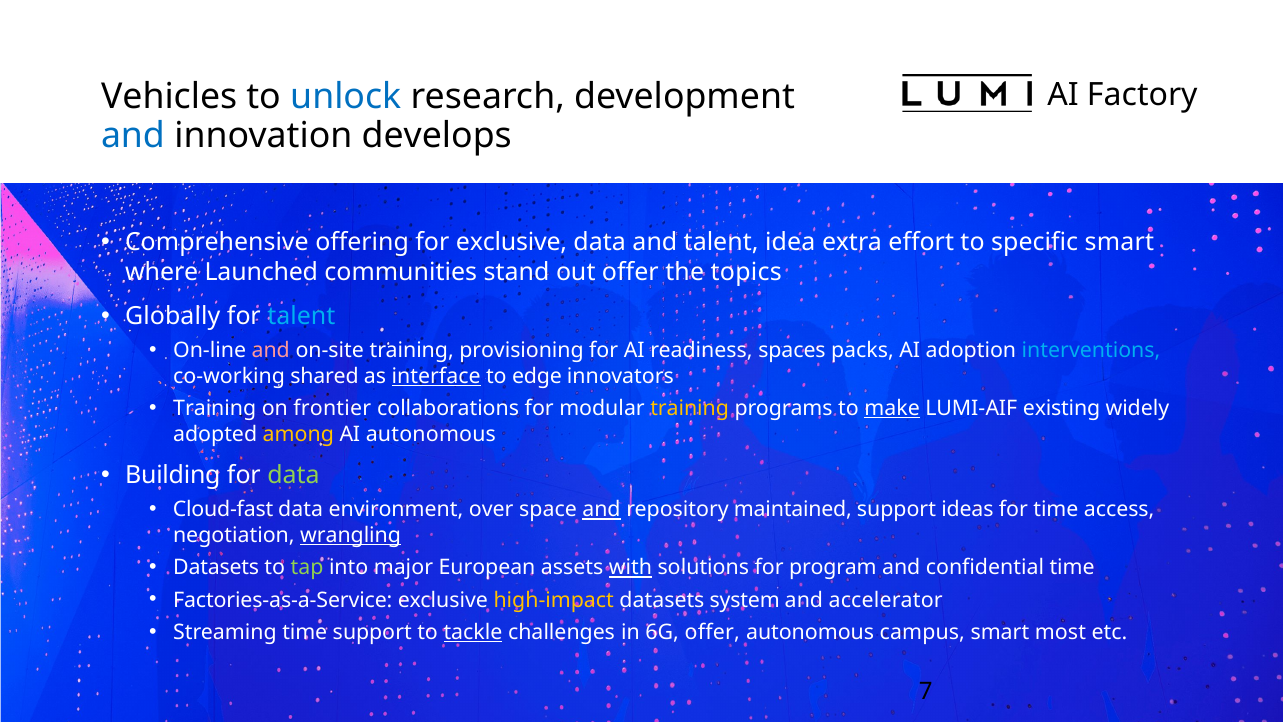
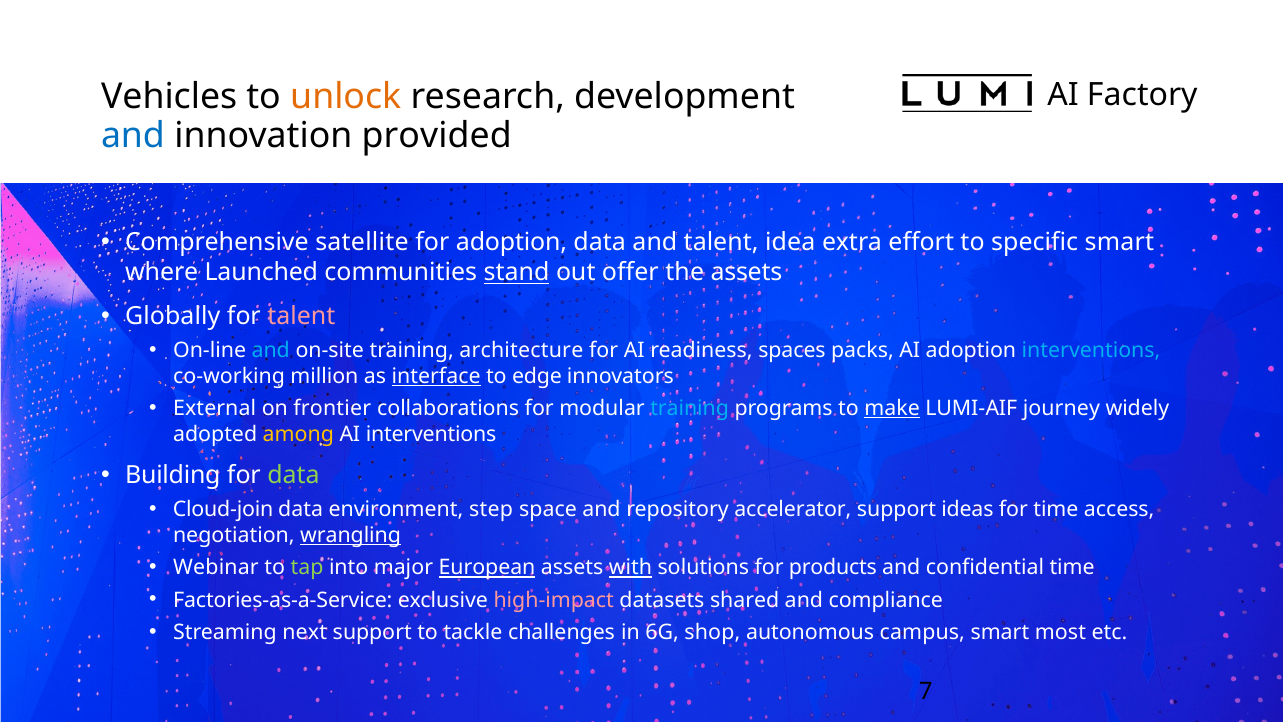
unlock colour: blue -> orange
develops: develops -> provided
offering: offering -> satellite
for exclusive: exclusive -> adoption
stand underline: none -> present
the topics: topics -> assets
talent at (301, 316) colour: light blue -> pink
and at (271, 350) colour: pink -> light blue
provisioning: provisioning -> architecture
shared: shared -> million
Training at (215, 408): Training -> External
training at (690, 408) colour: yellow -> light blue
existing: existing -> journey
AI autonomous: autonomous -> interventions
Cloud-fast: Cloud-fast -> Cloud-join
over: over -> step
and at (601, 510) underline: present -> none
maintained: maintained -> accelerator
Datasets at (216, 568): Datasets -> Webinar
European underline: none -> present
program: program -> products
high-impact colour: yellow -> pink
system: system -> shared
accelerator: accelerator -> compliance
Streaming time: time -> next
tackle underline: present -> none
6G offer: offer -> shop
